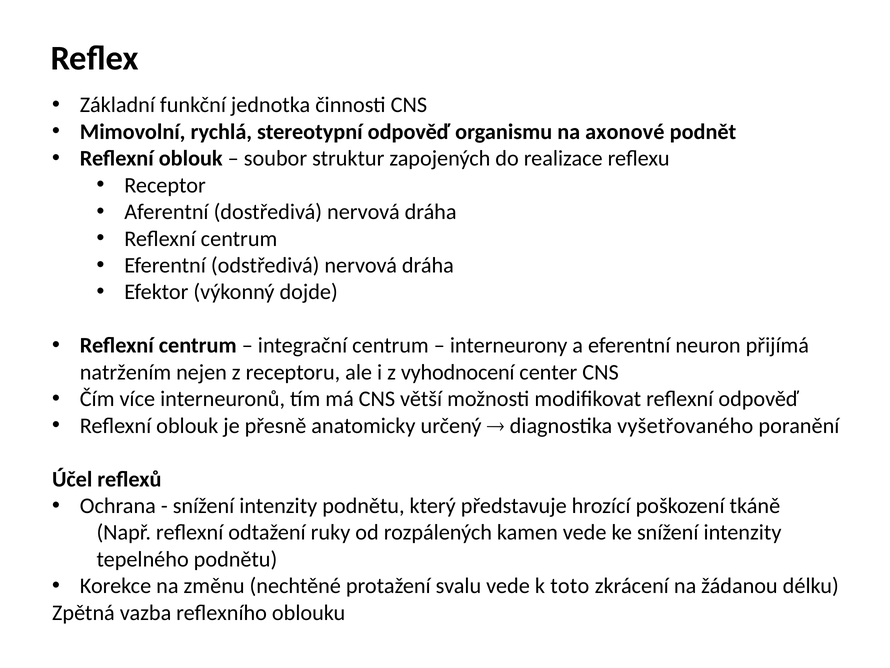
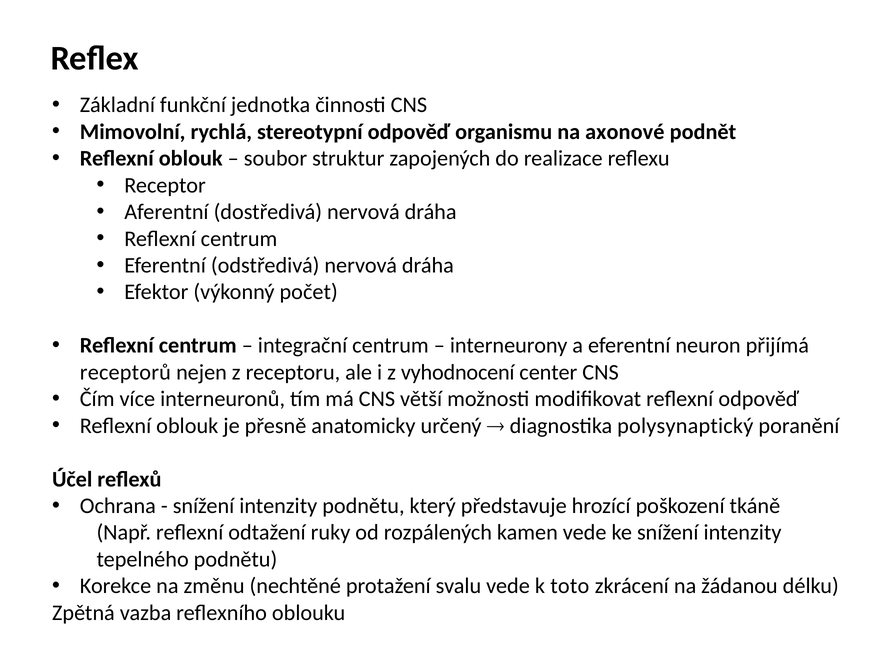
dojde: dojde -> počet
natržením: natržením -> receptorů
vyšetřovaného: vyšetřovaného -> polysynaptický
